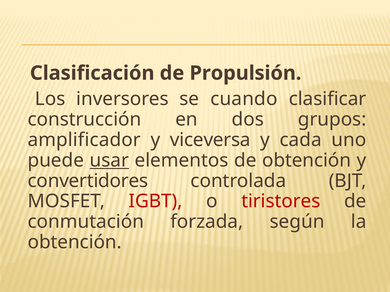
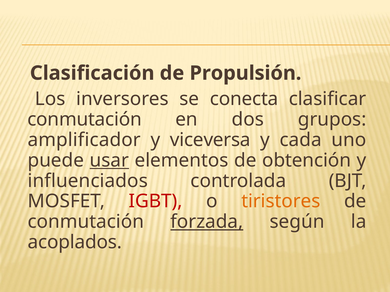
cuando: cuando -> conecta
construcción at (84, 120): construcción -> conmutación
convertidores: convertidores -> influenciados
tiristores colour: red -> orange
forzada underline: none -> present
obtención at (75, 243): obtención -> acoplados
